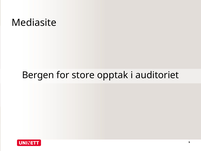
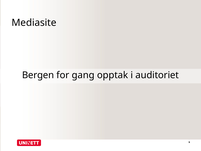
store: store -> gang
